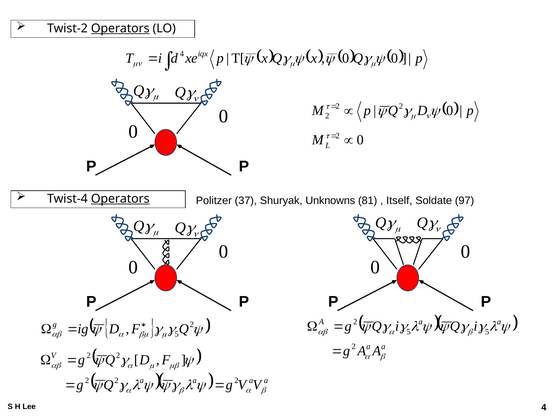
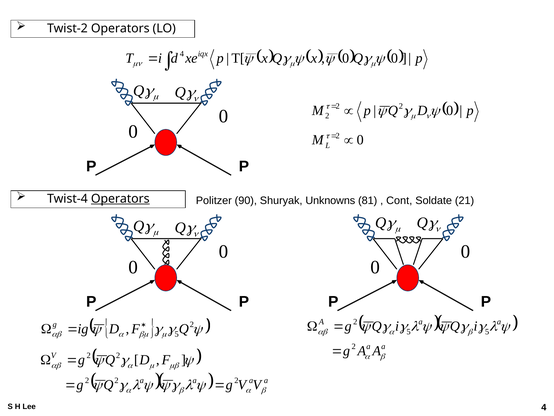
Operators at (120, 28) underline: present -> none
37: 37 -> 90
Itself: Itself -> Cont
97: 97 -> 21
